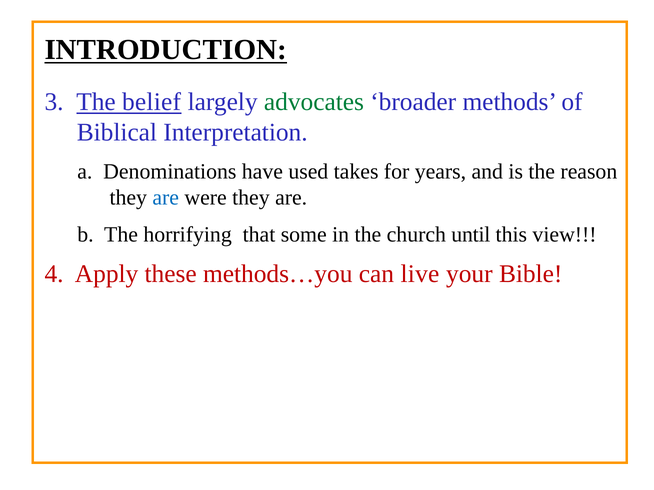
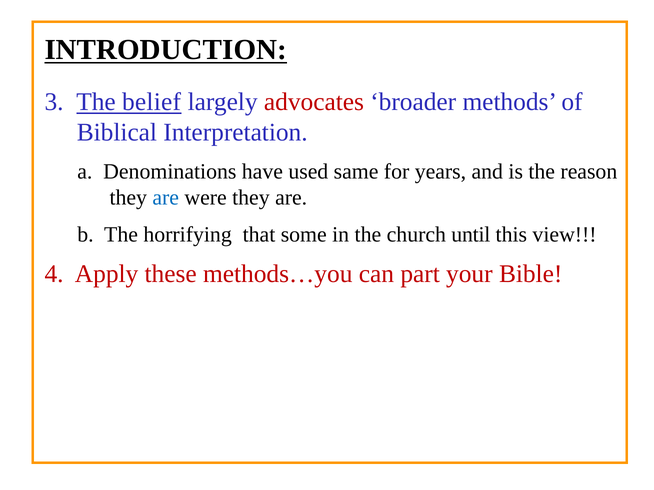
advocates colour: green -> red
takes: takes -> same
live: live -> part
